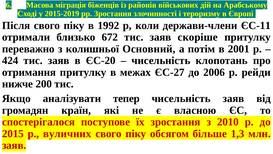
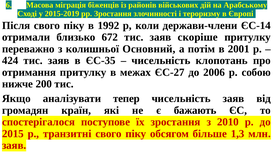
ЄС-11: ЄС-11 -> ЄС-14
ЄС-20: ЄС-20 -> ЄС-35
рейди: рейди -> собою
власною: власною -> бажають
вуличних: вуличних -> транзитні
